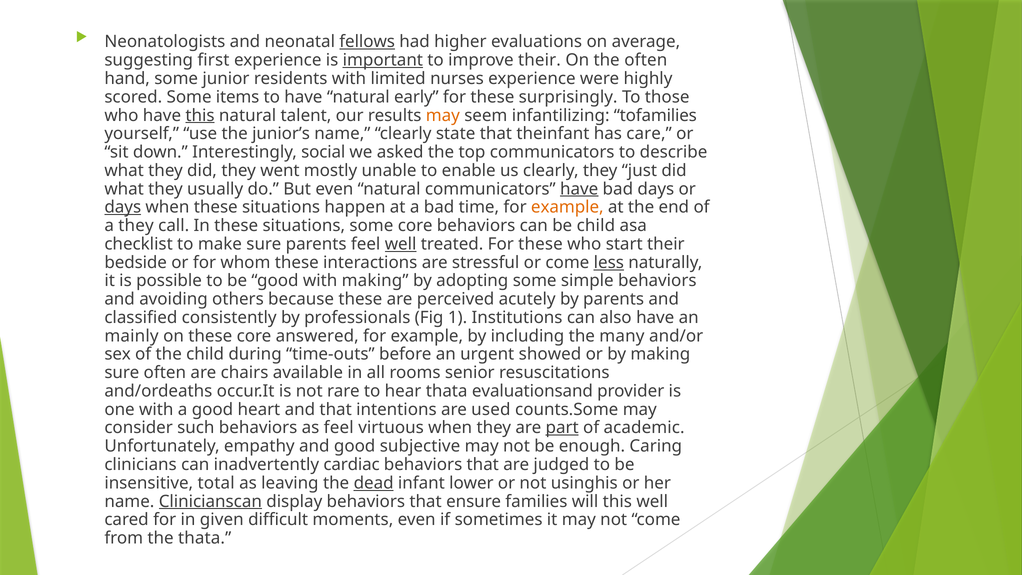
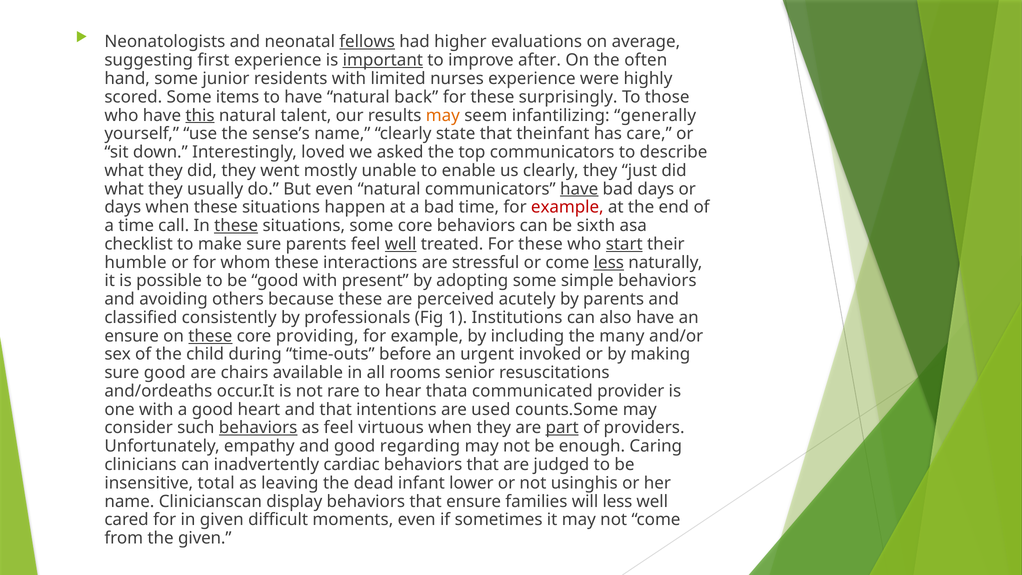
improve their: their -> after
early: early -> back
tofamilies: tofamilies -> generally
junior’s: junior’s -> sense’s
social: social -> loved
days at (123, 207) underline: present -> none
example at (567, 207) colour: orange -> red
a they: they -> time
these at (236, 226) underline: none -> present
be child: child -> sixth
start underline: none -> present
bedside: bedside -> humble
with making: making -> present
mainly at (132, 336): mainly -> ensure
these at (210, 336) underline: none -> present
answered: answered -> providing
showed: showed -> invoked
sure often: often -> good
evaluationsand: evaluationsand -> communicated
behaviors at (258, 428) underline: none -> present
academic: academic -> providers
subjective: subjective -> regarding
dead underline: present -> none
Clinicianscan underline: present -> none
will this: this -> less
the thata: thata -> given
